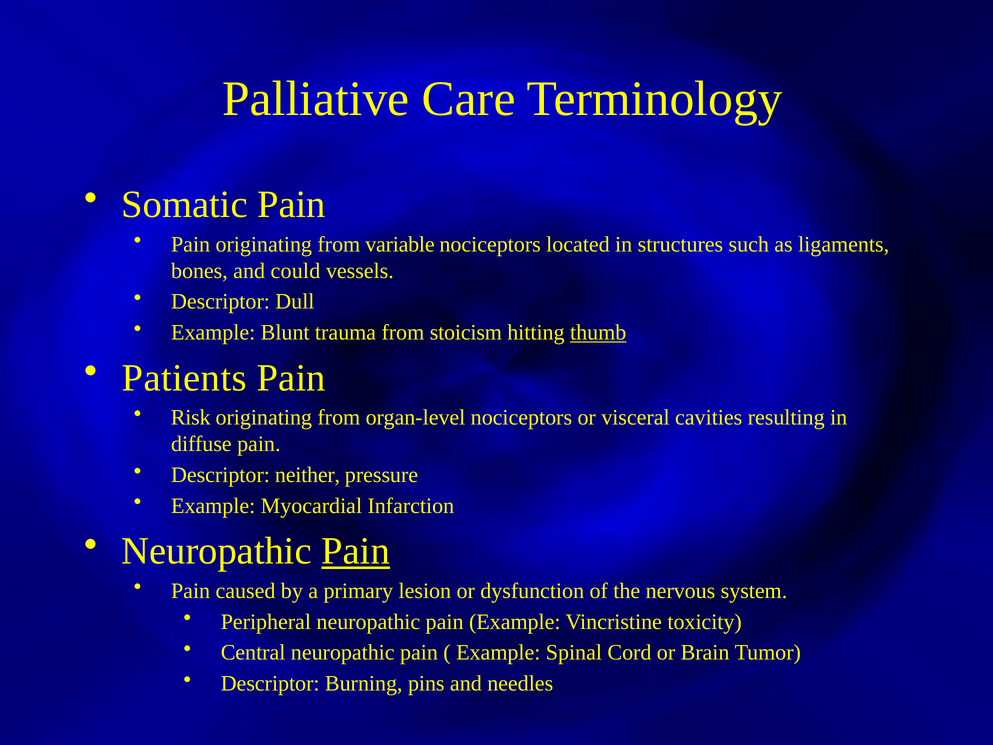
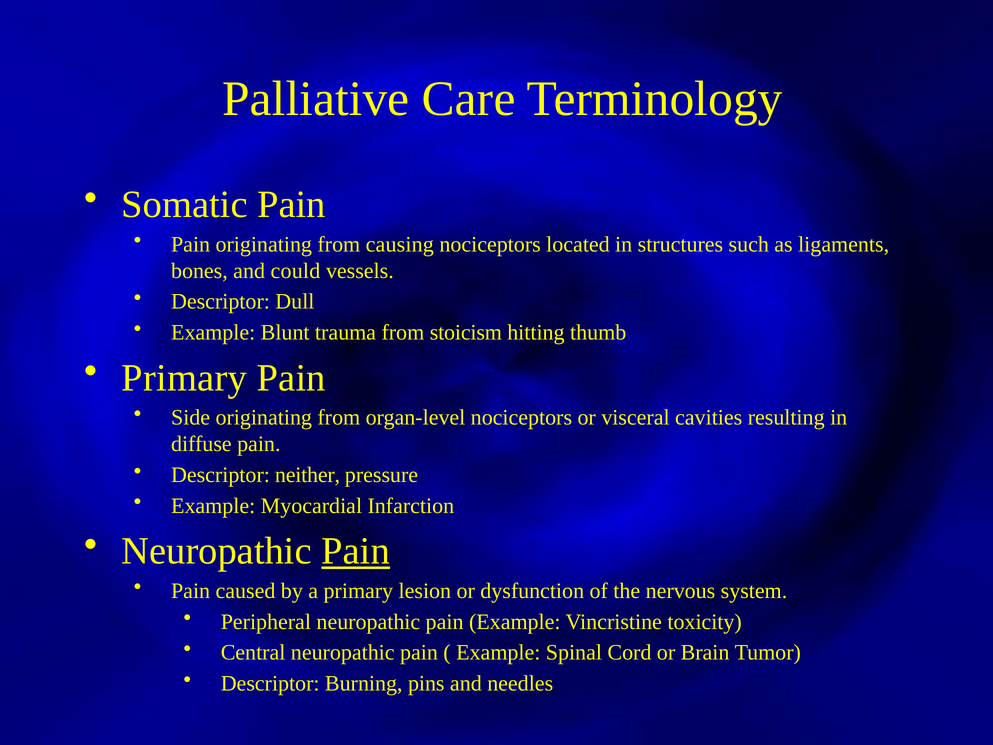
variable: variable -> causing
thumb underline: present -> none
Patients at (184, 378): Patients -> Primary
Risk: Risk -> Side
